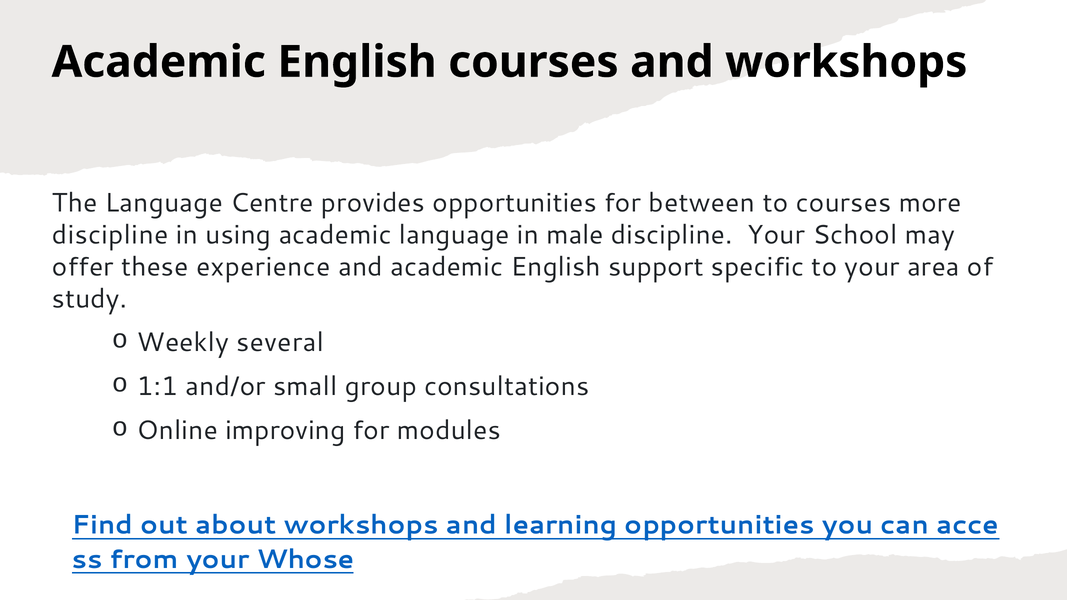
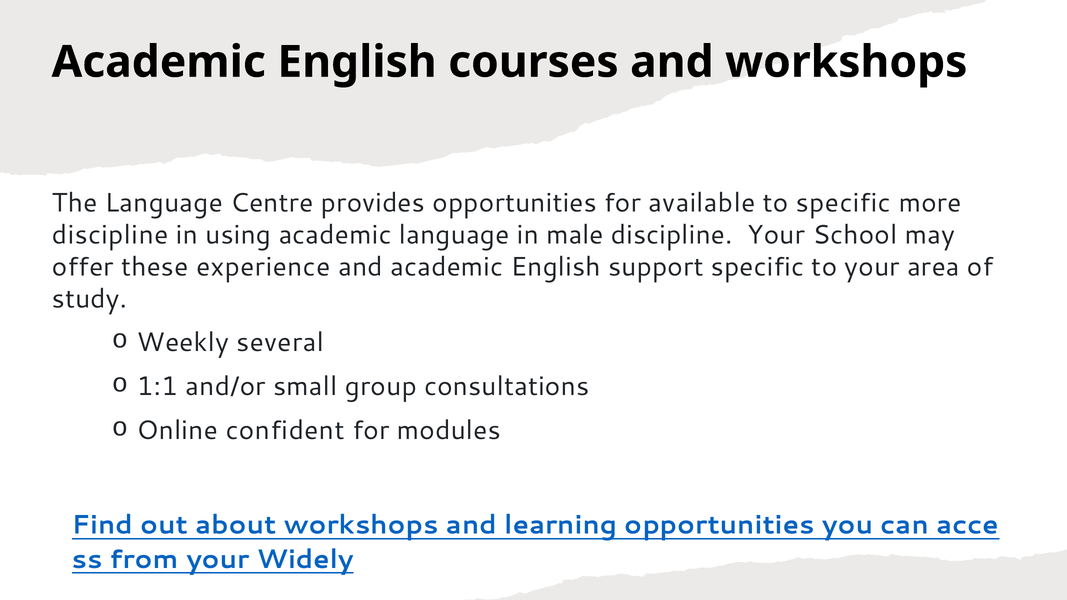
between: between -> available
to courses: courses -> specific
improving: improving -> confident
Whose: Whose -> Widely
